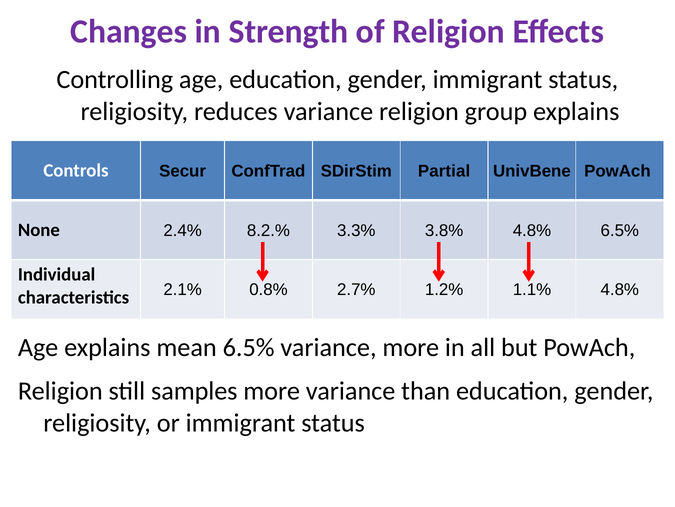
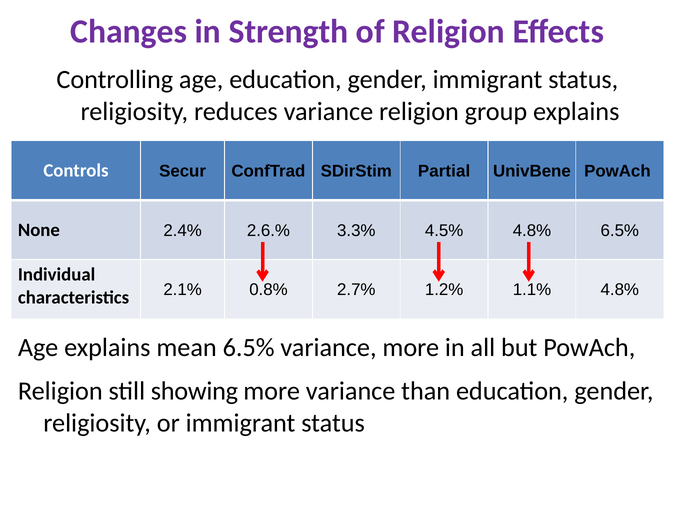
8.2.%: 8.2.% -> 2.6.%
3.8%: 3.8% -> 4.5%
samples: samples -> showing
